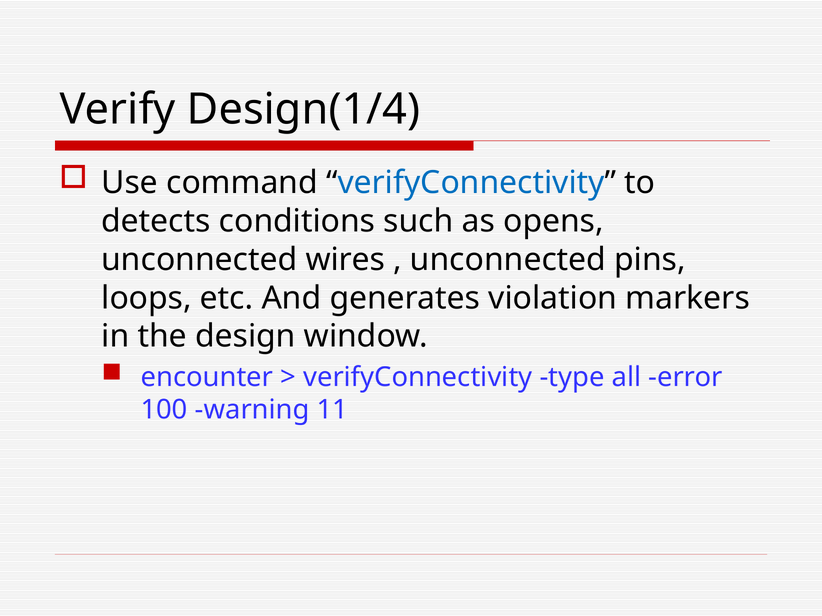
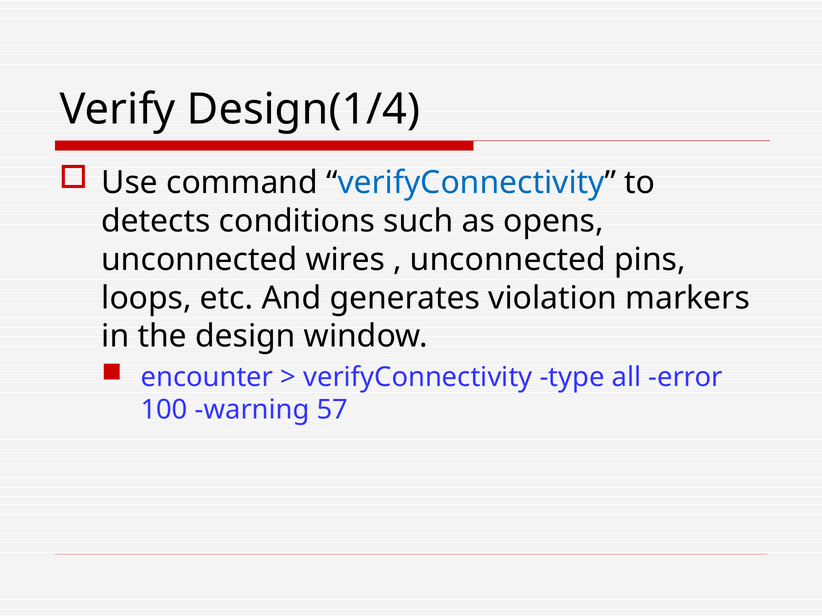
11: 11 -> 57
